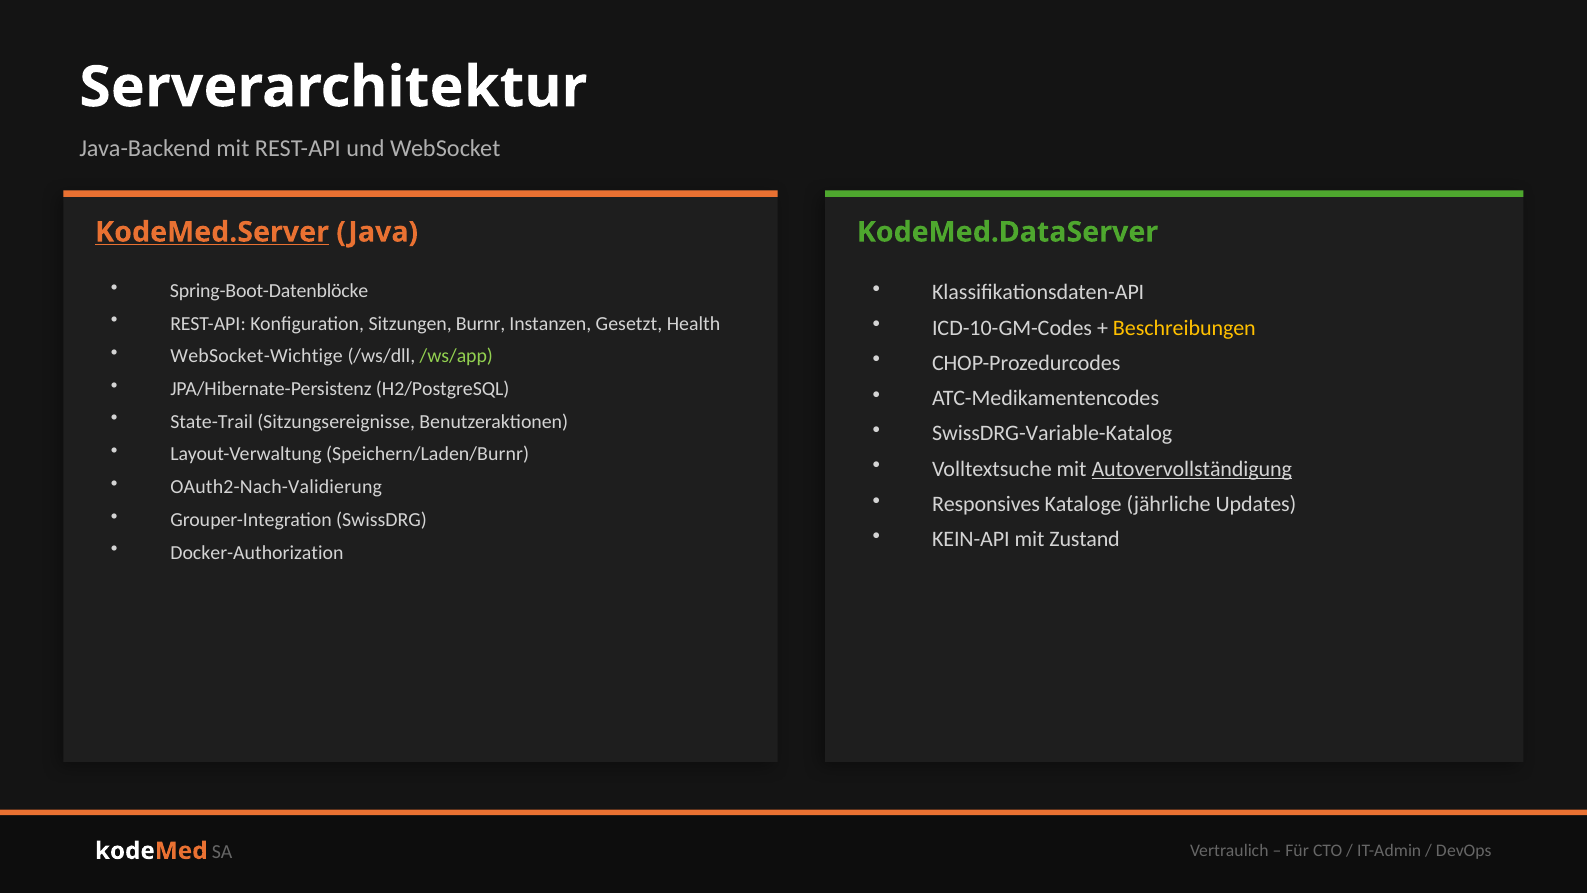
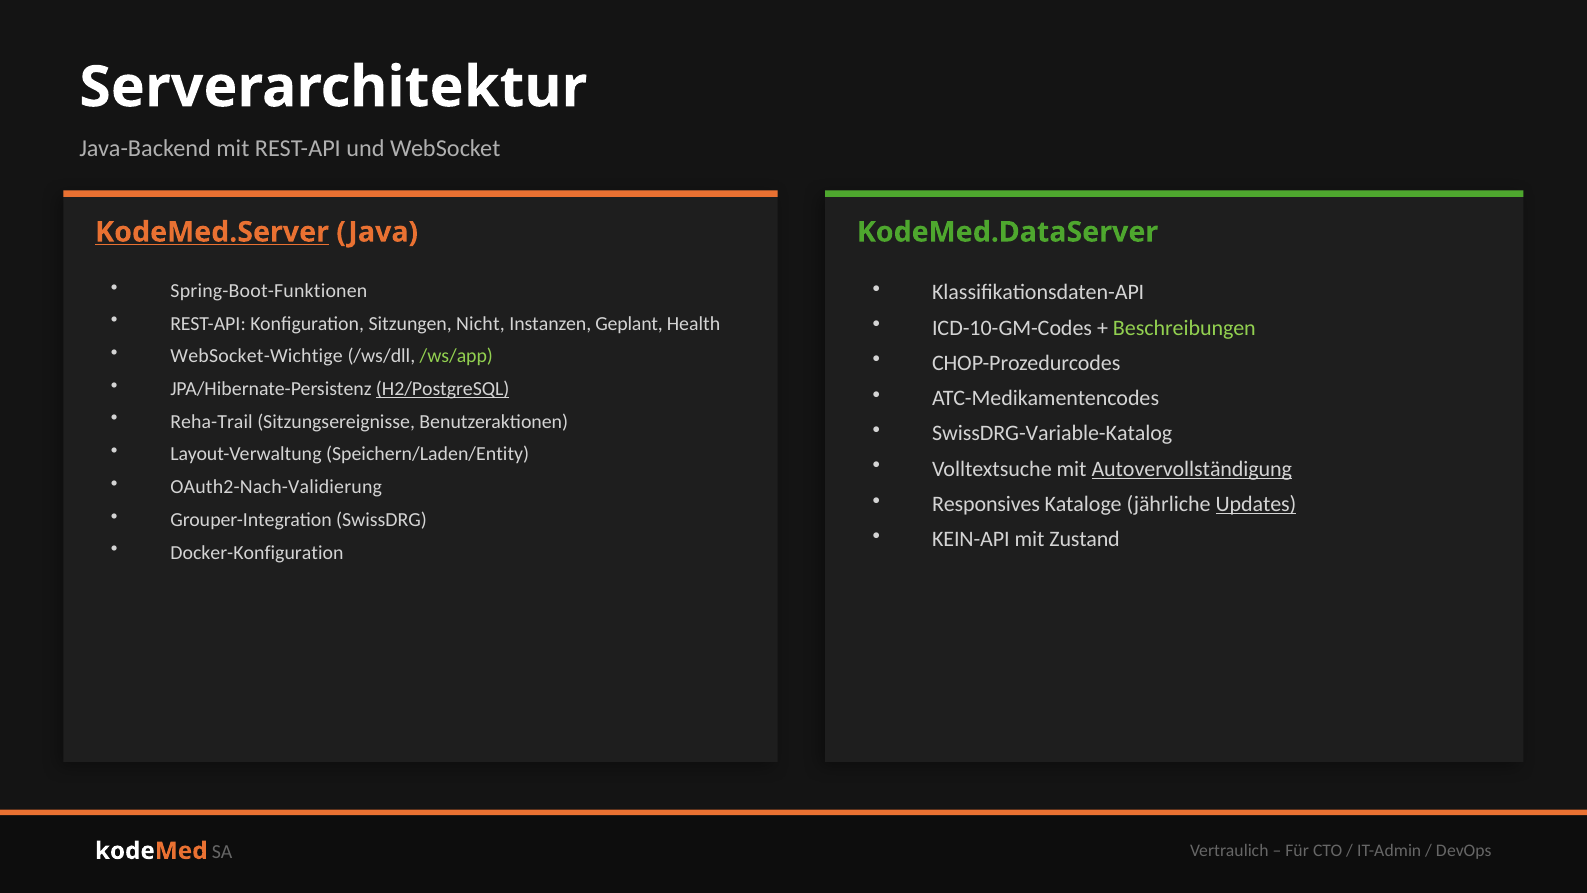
Spring-Boot-Datenblöcke: Spring-Boot-Datenblöcke -> Spring-Boot-Funktionen
Burnr: Burnr -> Nicht
Gesetzt: Gesetzt -> Geplant
Beschreibungen colour: yellow -> light green
H2/PostgreSQL underline: none -> present
State-Trail: State-Trail -> Reha-Trail
Speichern/Laden/Burnr: Speichern/Laden/Burnr -> Speichern/Laden/Entity
Updates underline: none -> present
Docker-Authorization: Docker-Authorization -> Docker-Konfiguration
